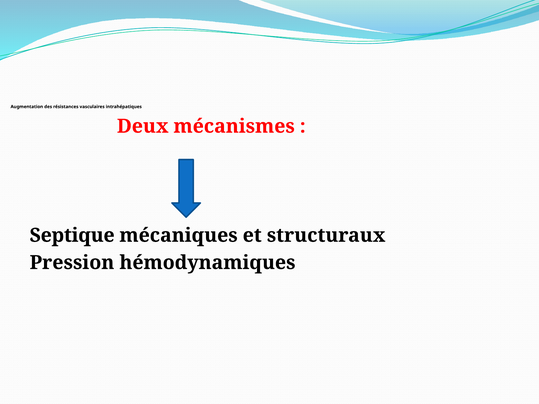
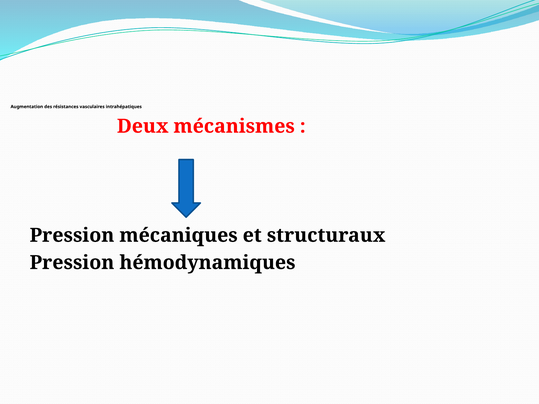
Septique at (72, 235): Septique -> Pression
